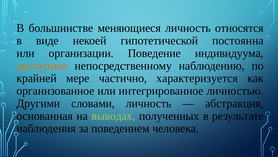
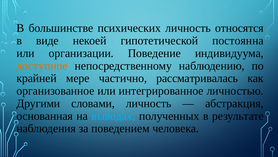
меняющиеся: меняющиеся -> психических
характеризуется: характеризуется -> рассматривалась
выводах colour: light green -> light blue
